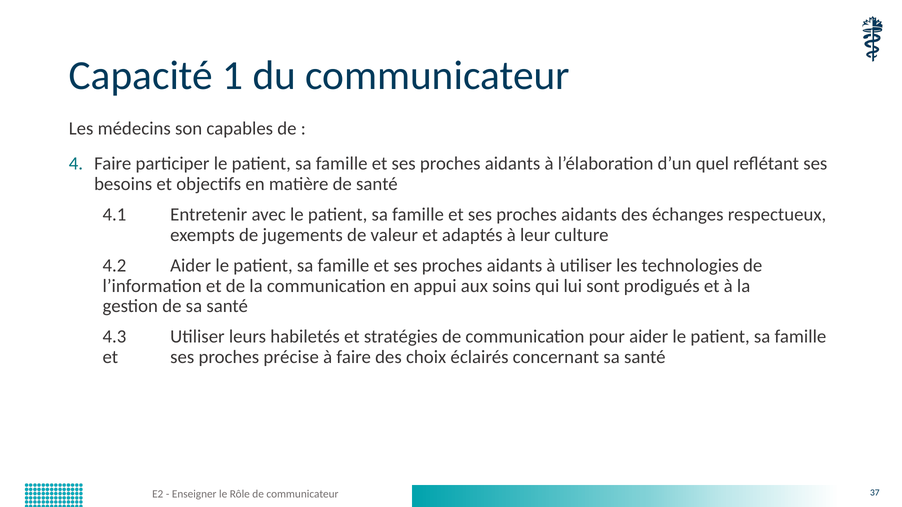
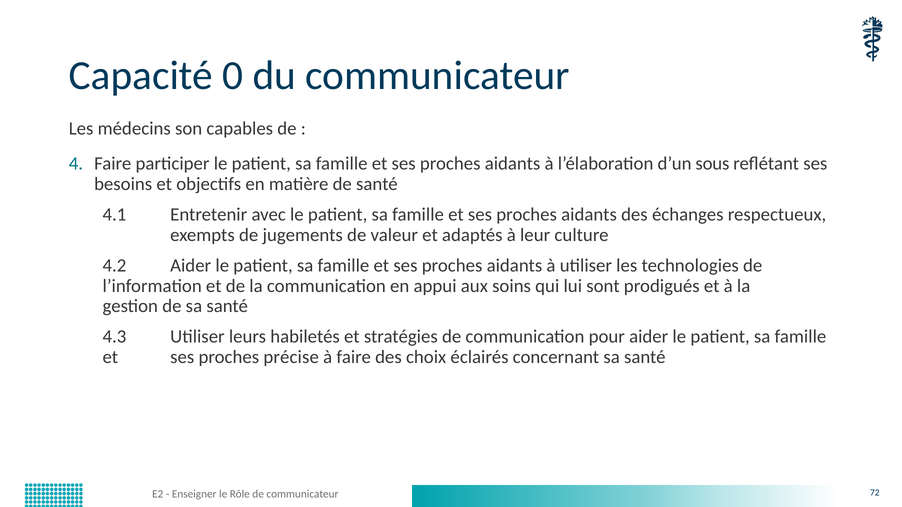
1: 1 -> 0
quel: quel -> sous
37: 37 -> 72
